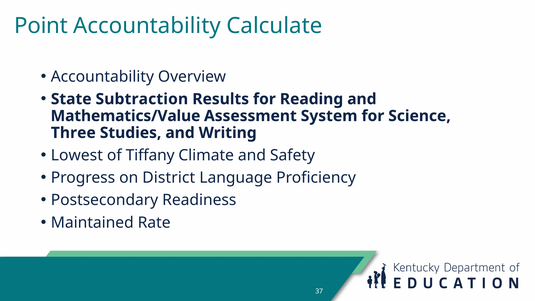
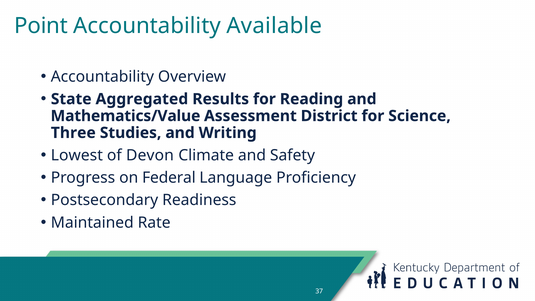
Calculate: Calculate -> Available
Subtraction: Subtraction -> Aggregated
System: System -> District
Tiffany: Tiffany -> Devon
District: District -> Federal
